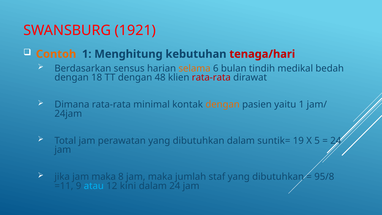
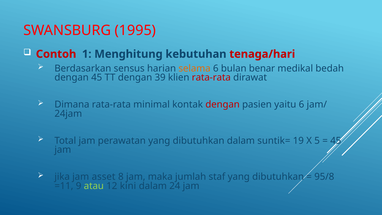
1921: 1921 -> 1995
Contoh colour: orange -> red
tindih: tindih -> benar
dengan 18: 18 -> 45
48: 48 -> 39
dengan at (223, 104) colour: orange -> red
yaitu 1: 1 -> 6
24 at (336, 141): 24 -> 45
jika jam maka: maka -> asset
atau colour: light blue -> light green
